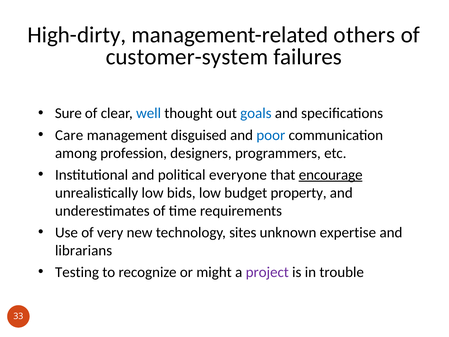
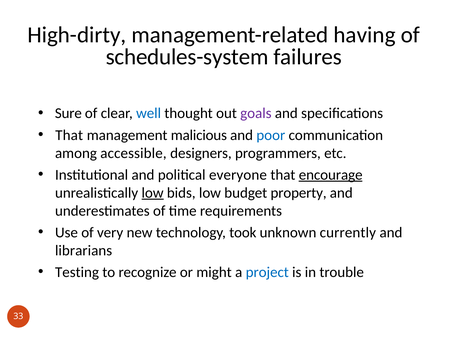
others: others -> having
customer-system: customer-system -> schedules-system
goals colour: blue -> purple
Care at (69, 135): Care -> That
disguised: disguised -> malicious
profession: profession -> accessible
low at (153, 193) underline: none -> present
sites: sites -> took
expertise: expertise -> currently
project colour: purple -> blue
